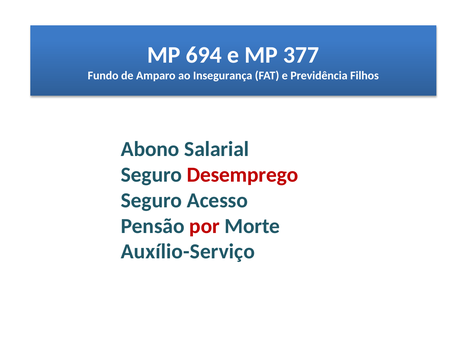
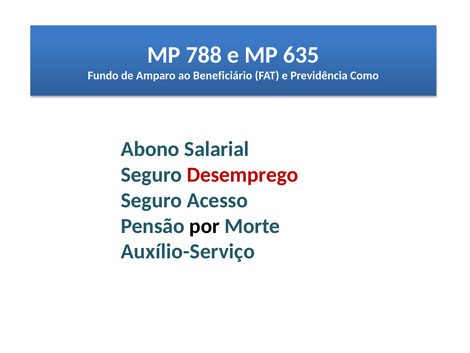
694: 694 -> 788
377: 377 -> 635
Insegurança: Insegurança -> Beneficiário
Filhos: Filhos -> Como
por colour: red -> black
